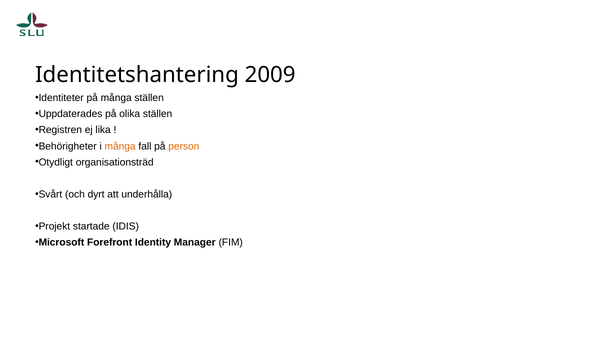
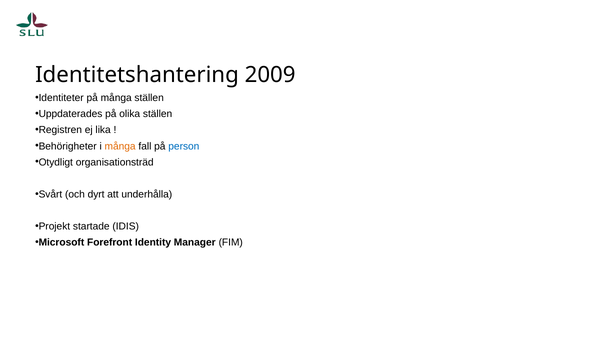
person colour: orange -> blue
